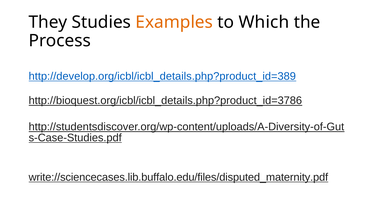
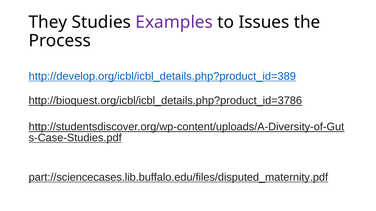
Examples colour: orange -> purple
Which: Which -> Issues
write://sciencecases.lib.buffalo.edu/files/disputed_maternity.pdf: write://sciencecases.lib.buffalo.edu/files/disputed_maternity.pdf -> part://sciencecases.lib.buffalo.edu/files/disputed_maternity.pdf
